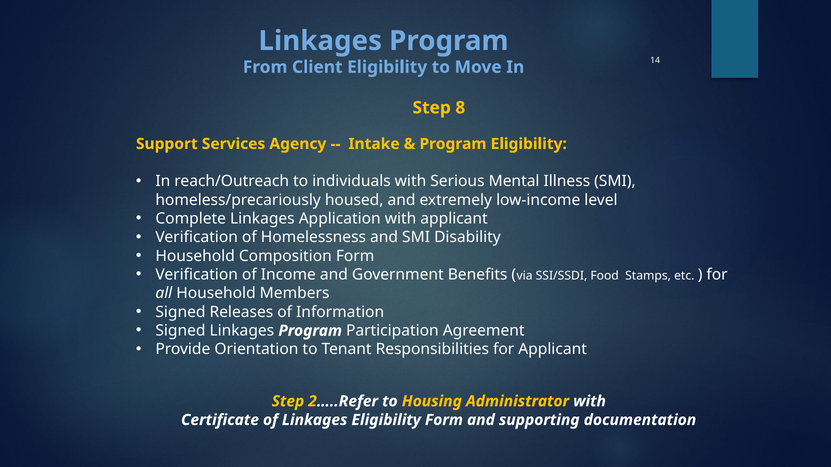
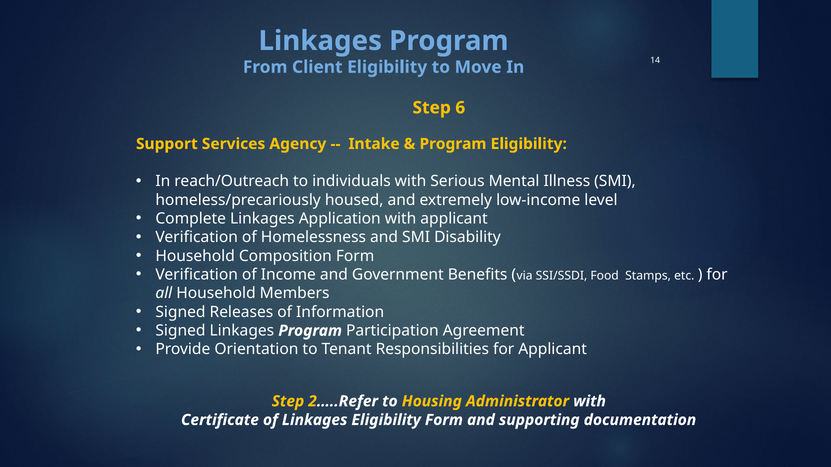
8: 8 -> 6
